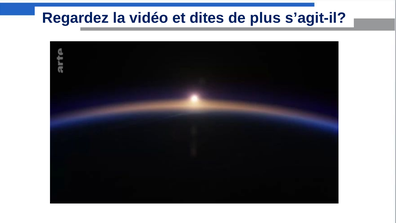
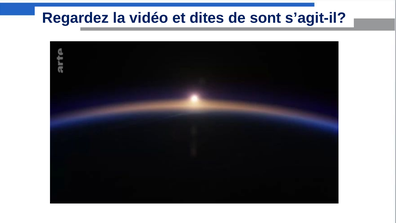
plus: plus -> sont
